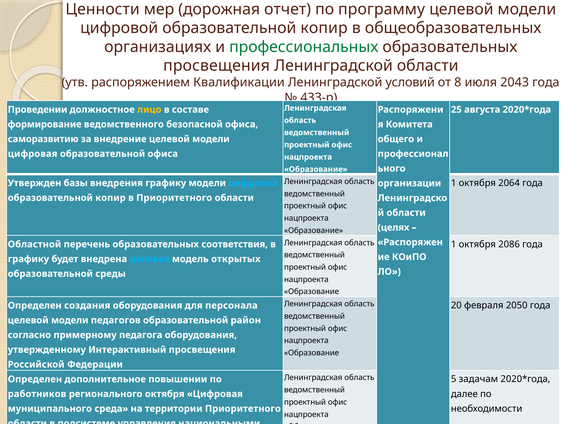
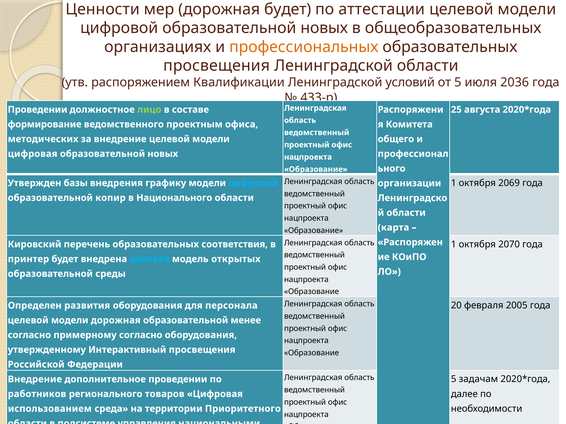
дорожная отчет: отчет -> будет
программу: программу -> аттестации
копир at (324, 28): копир -> новых
профессиональных colour: green -> orange
от 8: 8 -> 5
2043: 2043 -> 2036
лицо colour: yellow -> light green
безопасной: безопасной -> проектным
саморазвитию: саморазвитию -> методических
офиса at (163, 154): офиса -> новых
2064: 2064 -> 2069
в Приоритетного: Приоритетного -> Национального
целях: целях -> карта
2086: 2086 -> 2070
Областной: Областной -> Кировский
графику at (28, 259): графику -> принтер
2050: 2050 -> 2005
создания: создания -> развития
модели педагогов: педагогов -> дорожная
район: район -> менее
примерному педагога: педагога -> согласно
Определен at (35, 380): Определен -> Внедрение
дополнительное повышении: повышении -> проведении
регионального октября: октября -> товаров
муниципального: муниципального -> использованием
